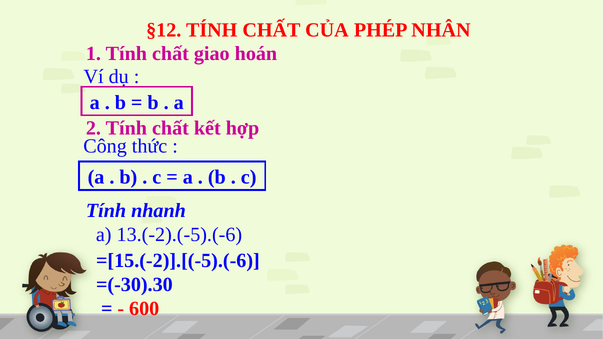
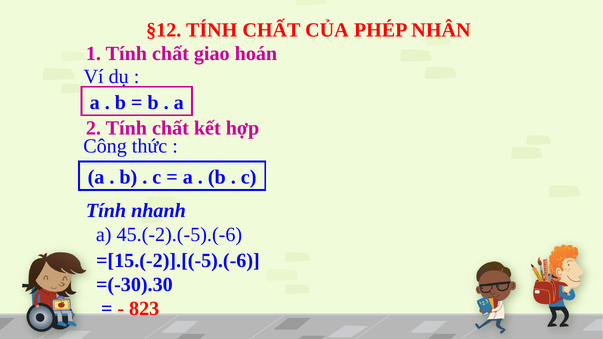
13.(-2).(-5).(-6: 13.(-2).(-5).(-6 -> 45.(-2).(-5).(-6
600: 600 -> 823
